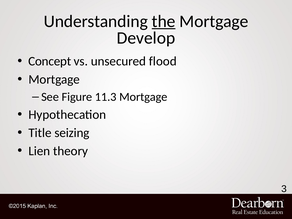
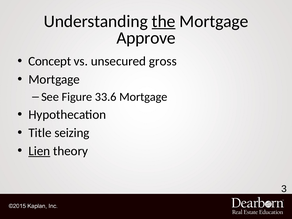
Develop: Develop -> Approve
flood: flood -> gross
11.3: 11.3 -> 33.6
Lien underline: none -> present
